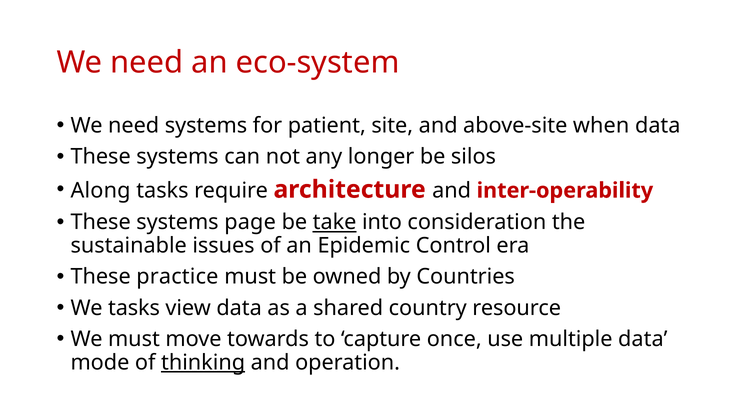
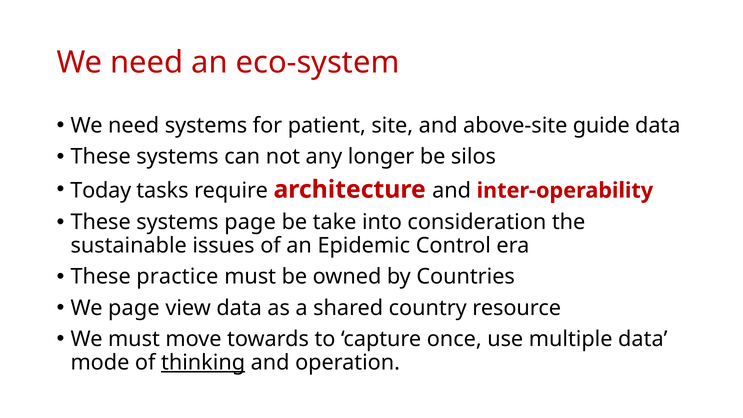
when: when -> guide
Along: Along -> Today
take underline: present -> none
We tasks: tasks -> page
